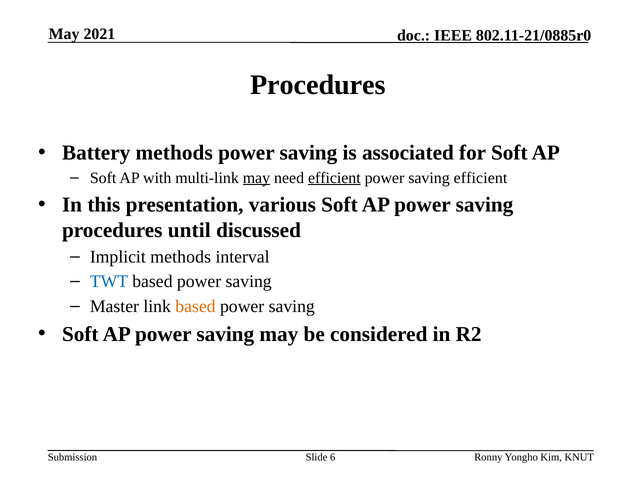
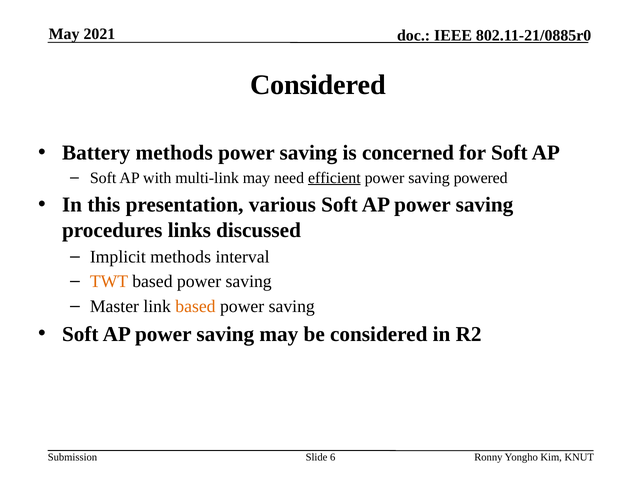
Procedures at (318, 85): Procedures -> Considered
associated: associated -> concerned
may at (256, 178) underline: present -> none
saving efficient: efficient -> powered
until: until -> links
TWT colour: blue -> orange
